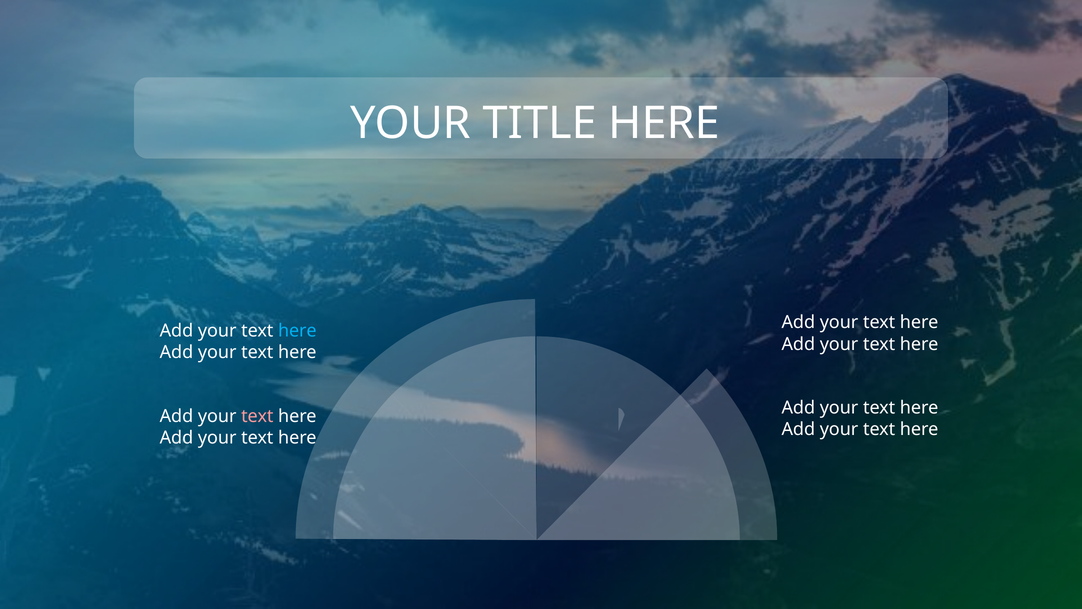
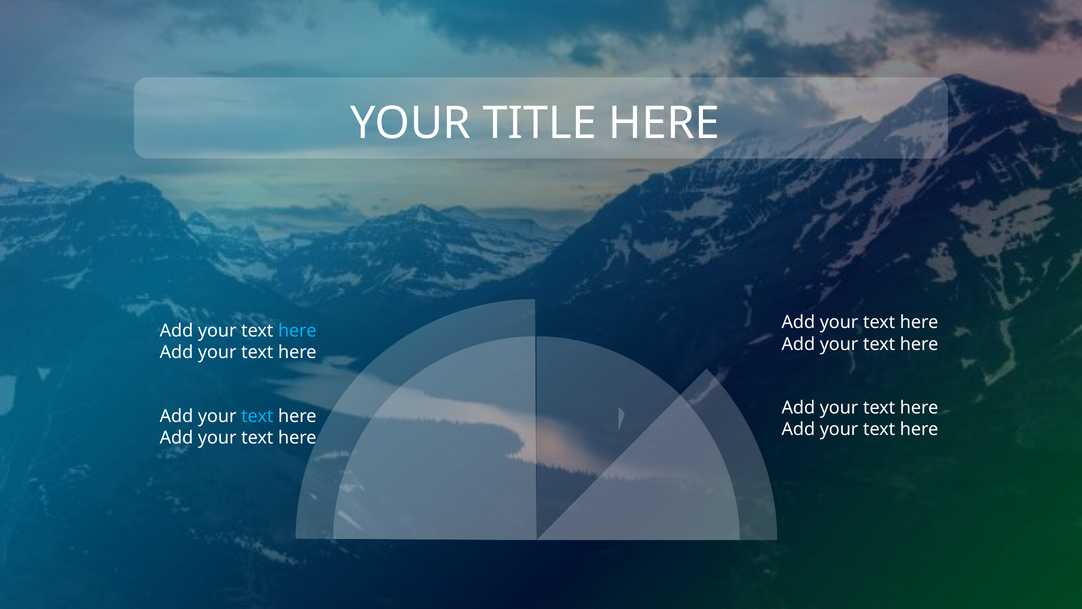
text at (257, 416) colour: pink -> light blue
